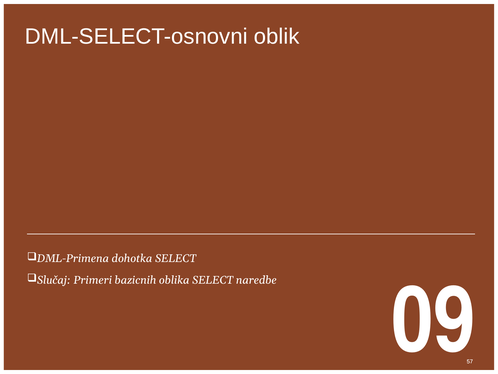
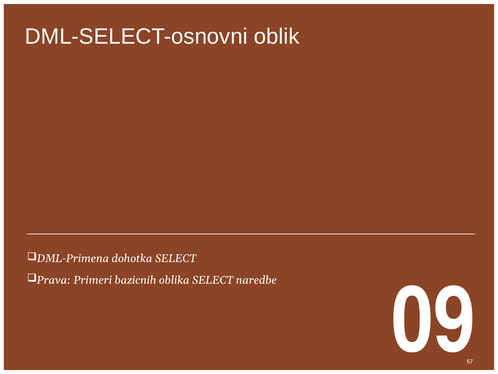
Slučaj: Slučaj -> Prava
